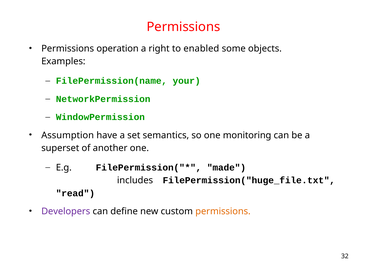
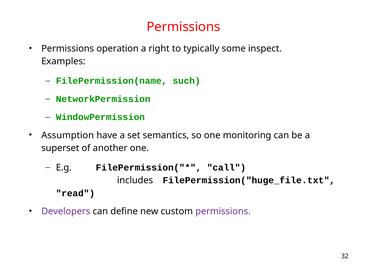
enabled: enabled -> typically
objects: objects -> inspect
your: your -> such
made: made -> call
permissions at (223, 212) colour: orange -> purple
